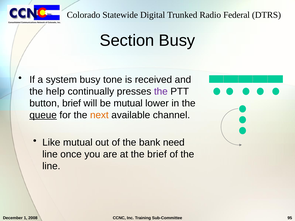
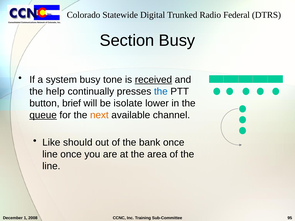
received underline: none -> present
the at (161, 92) colour: purple -> blue
be mutual: mutual -> isolate
Like mutual: mutual -> should
bank need: need -> once
the brief: brief -> area
